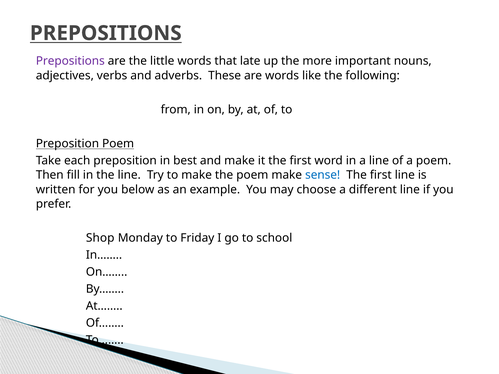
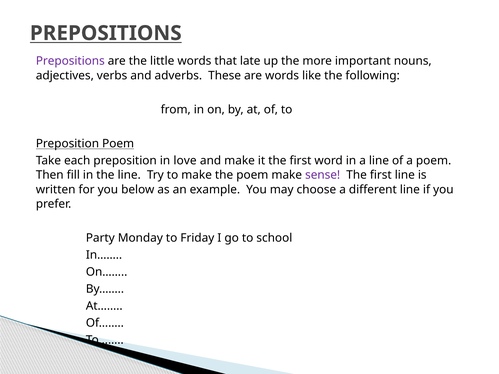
best: best -> love
sense colour: blue -> purple
Shop: Shop -> Party
